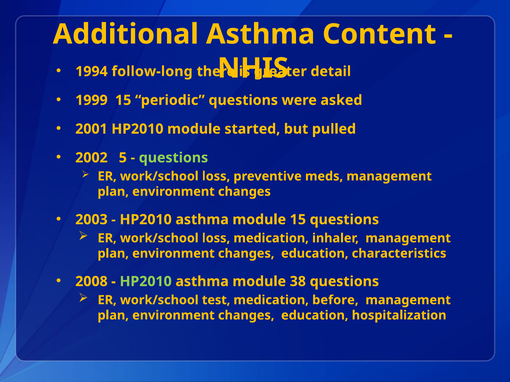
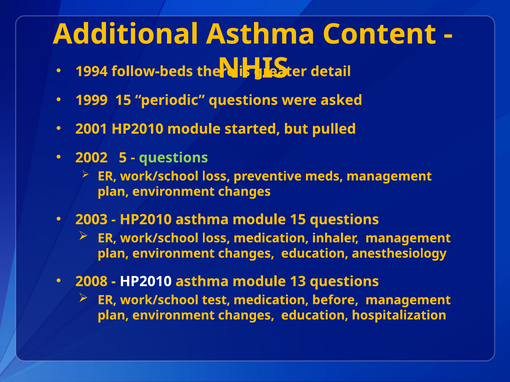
follow-long: follow-long -> follow-beds
characteristics: characteristics -> anesthesiology
HP2010 at (146, 282) colour: light green -> white
38: 38 -> 13
